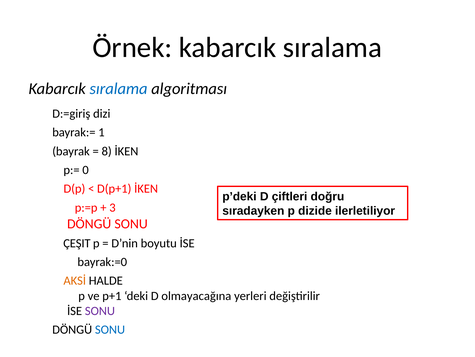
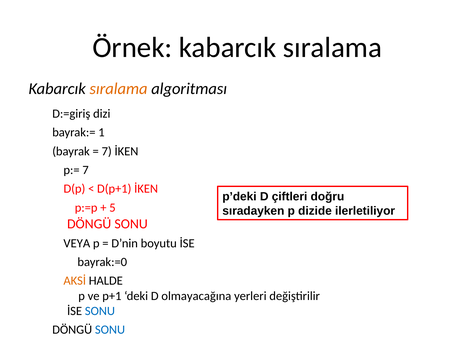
sıralama at (119, 89) colour: blue -> orange
8 at (107, 151): 8 -> 7
p:= 0: 0 -> 7
3: 3 -> 5
ÇEŞIT: ÇEŞIT -> VEYA
SONU at (100, 310) colour: purple -> blue
